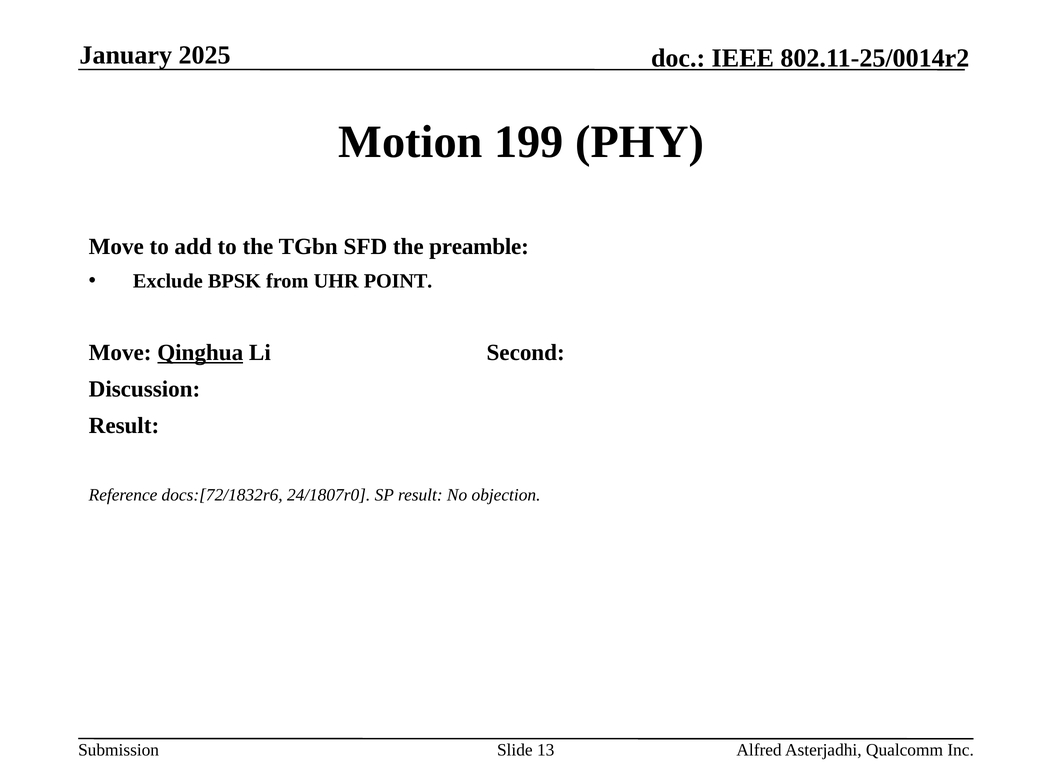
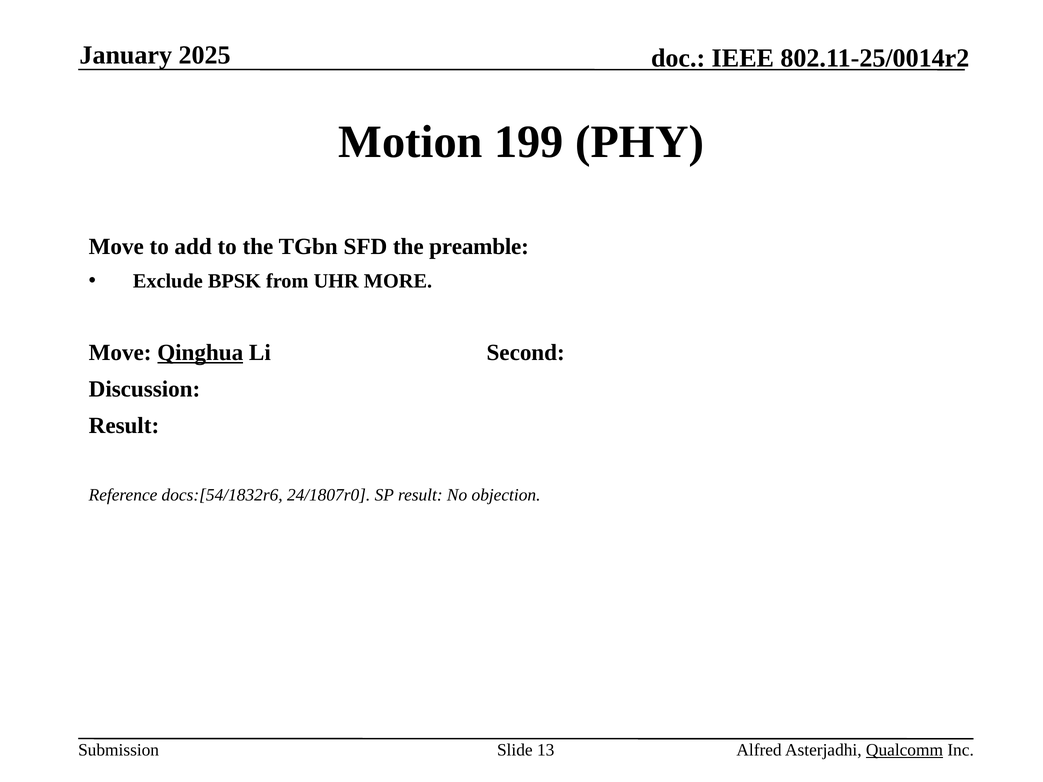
POINT: POINT -> MORE
docs:[72/1832r6: docs:[72/1832r6 -> docs:[54/1832r6
Qualcomm underline: none -> present
